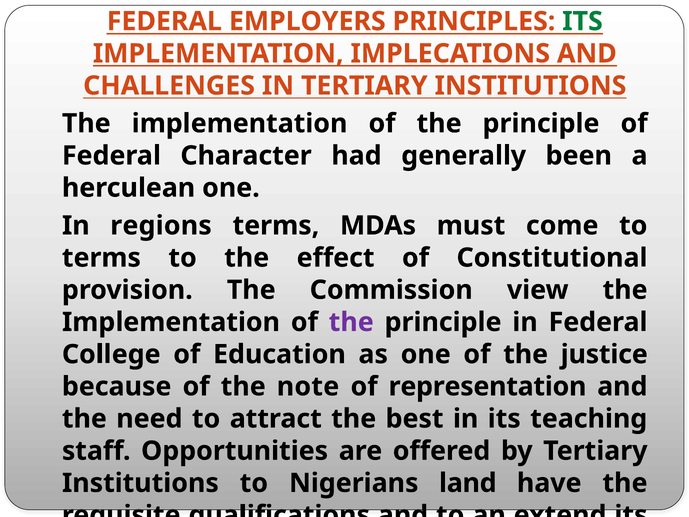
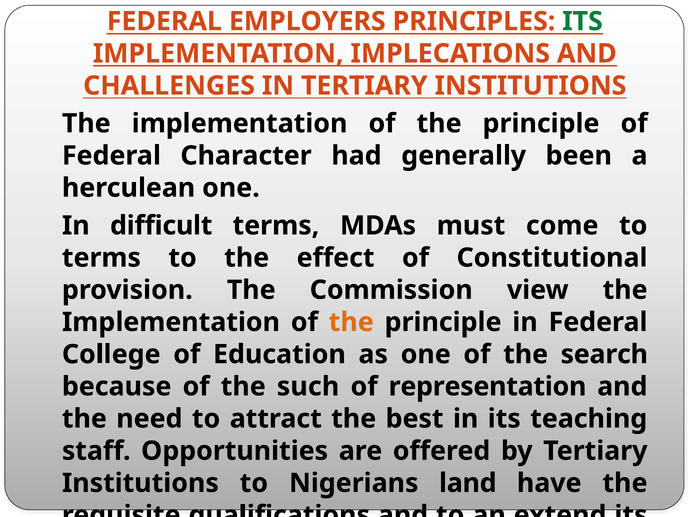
regions: regions -> difficult
the at (351, 322) colour: purple -> orange
justice: justice -> search
note: note -> such
